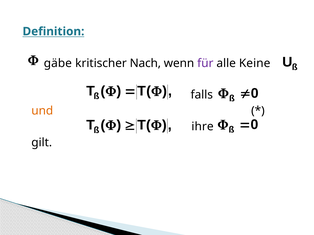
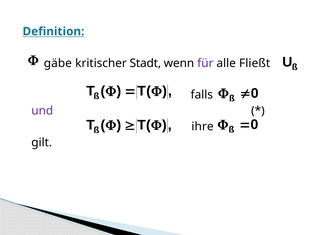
Nach: Nach -> Stadt
Keine: Keine -> Fließt
und colour: orange -> purple
